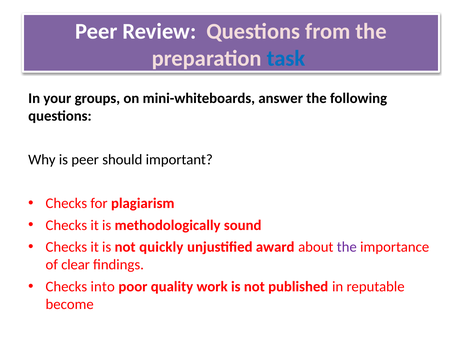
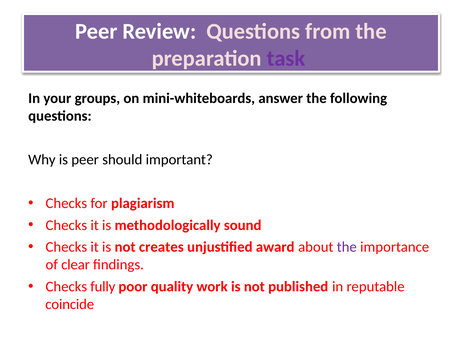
task colour: blue -> purple
quickly: quickly -> creates
into: into -> fully
become: become -> coincide
